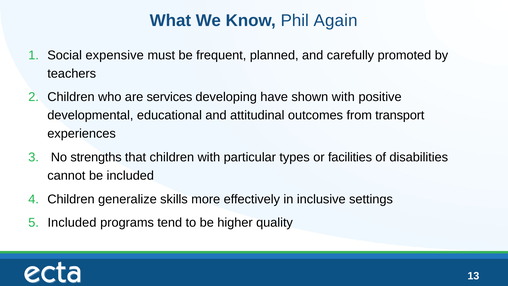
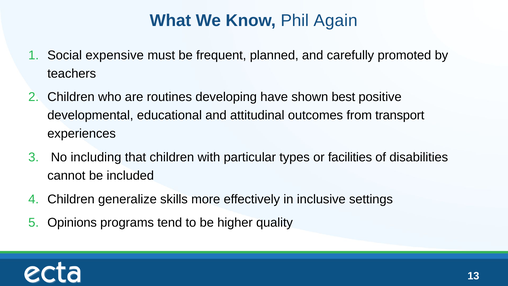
services: services -> routines
shown with: with -> best
strengths: strengths -> including
Included at (72, 223): Included -> Opinions
